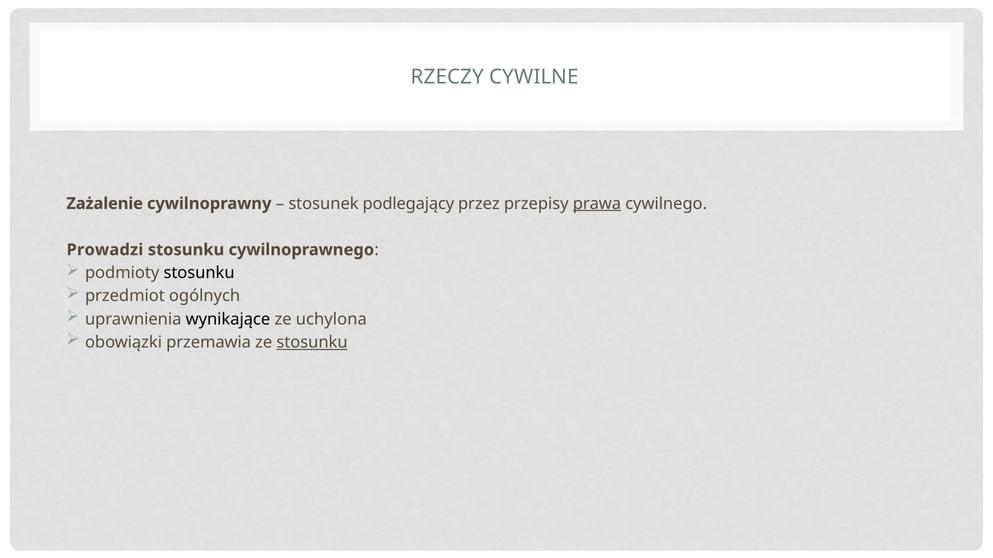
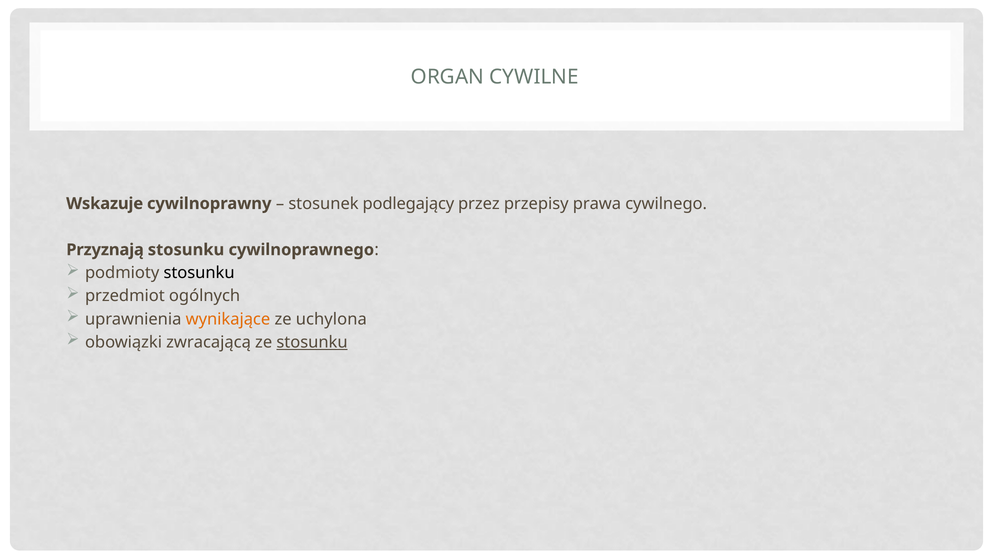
RZECZY: RZECZY -> ORGAN
Zażalenie: Zażalenie -> Wskazuje
prawa underline: present -> none
Prowadzi: Prowadzi -> Przyznają
wynikające colour: black -> orange
przemawia: przemawia -> zwracającą
